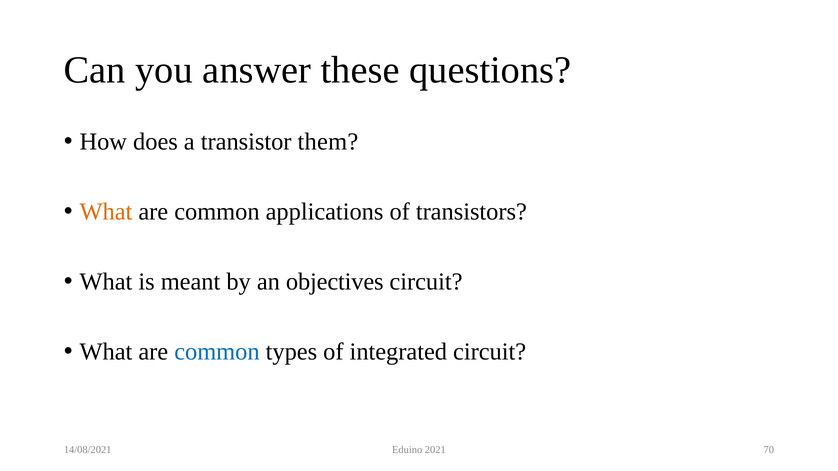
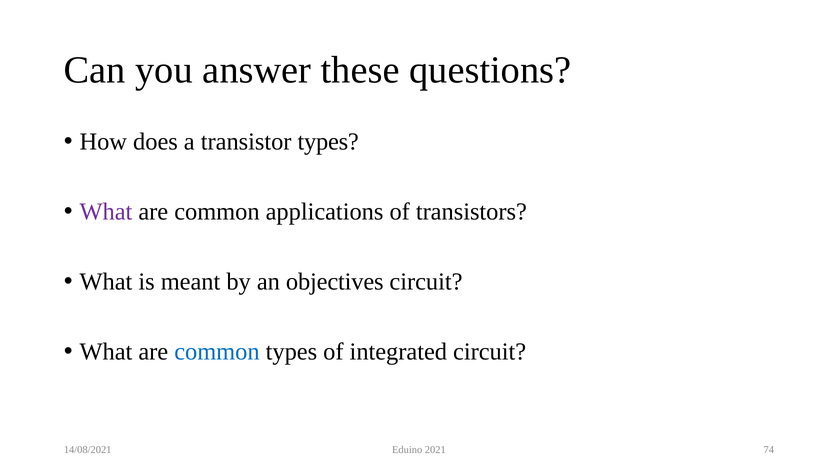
transistor them: them -> types
What at (106, 212) colour: orange -> purple
70: 70 -> 74
